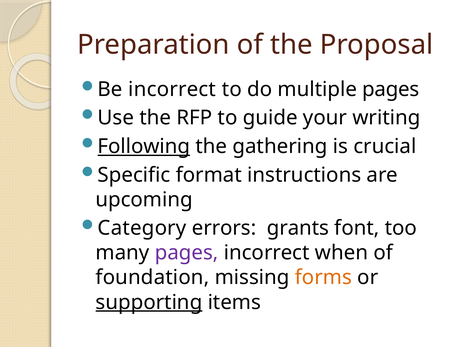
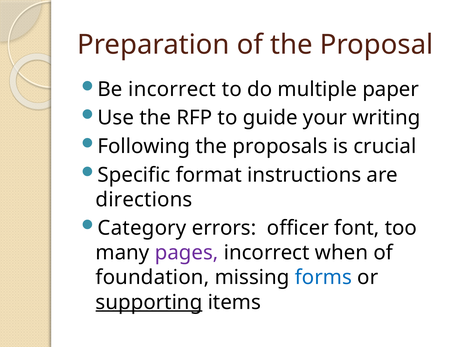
multiple pages: pages -> paper
Following underline: present -> none
gathering: gathering -> proposals
upcoming: upcoming -> directions
grants: grants -> officer
forms colour: orange -> blue
